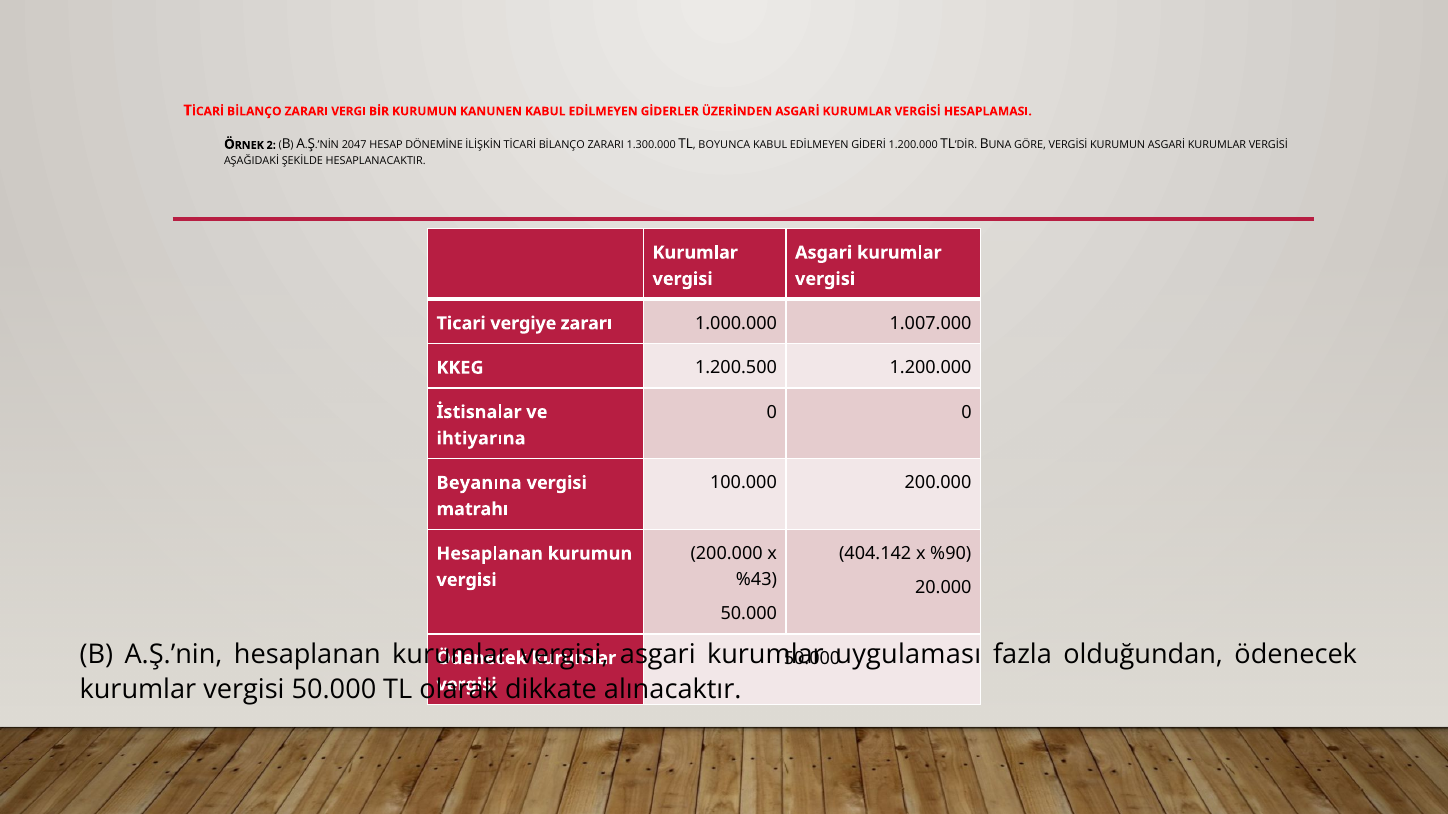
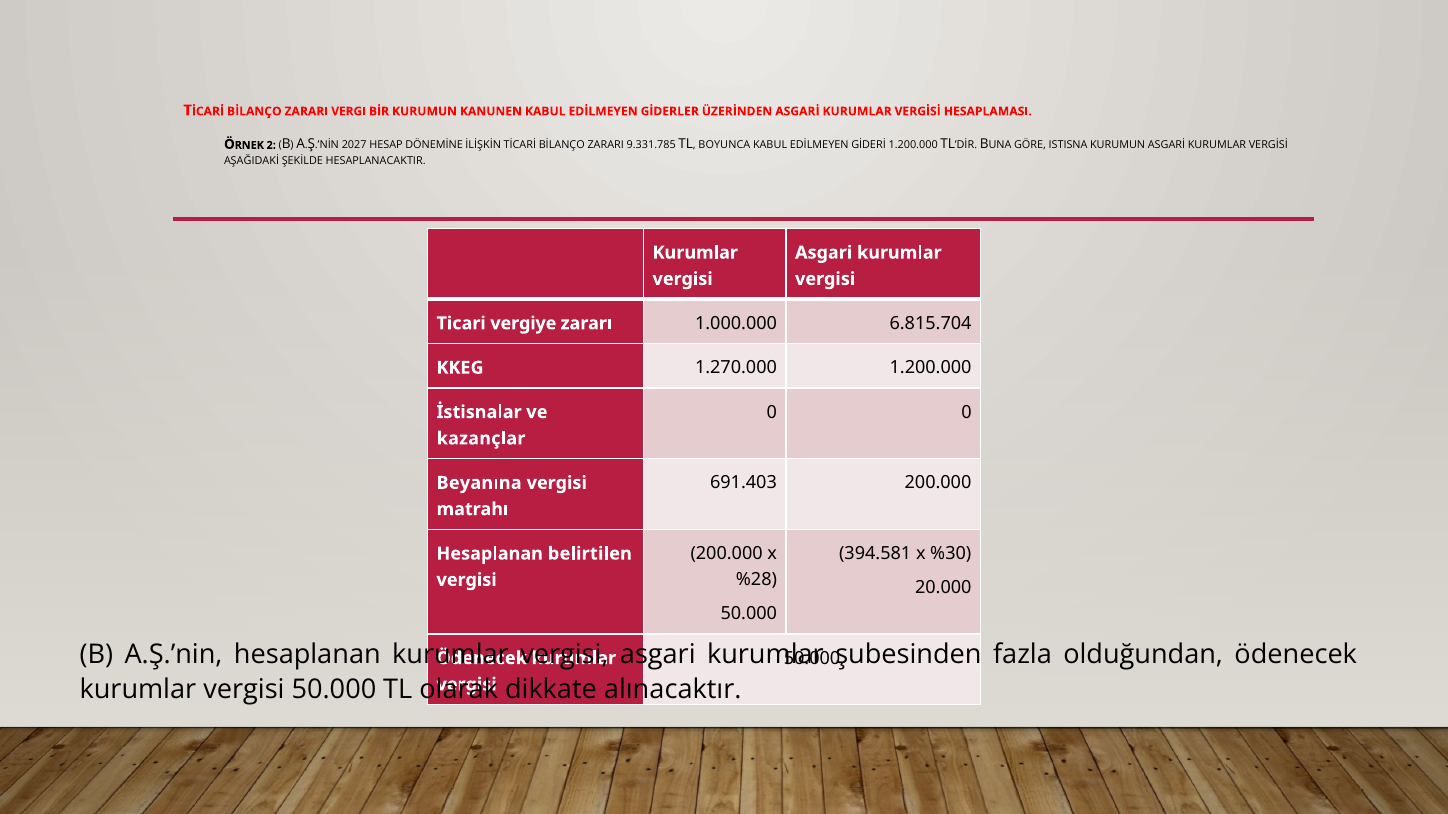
2047: 2047 -> 2027
1.300.000: 1.300.000 -> 9.331.785
GÖRE VERGİSİ: VERGİSİ -> ISTISNA
1.007.000: 1.007.000 -> 6.815.704
1.200.500: 1.200.500 -> 1.270.000
ihtiyarına: ihtiyarına -> kazançlar
100.000: 100.000 -> 691.403
404.142: 404.142 -> 394.581
%90: %90 -> %30
Hesaplanan kurumun: kurumun -> belirtilen
%43: %43 -> %28
uygulaması: uygulaması -> şubesinden
